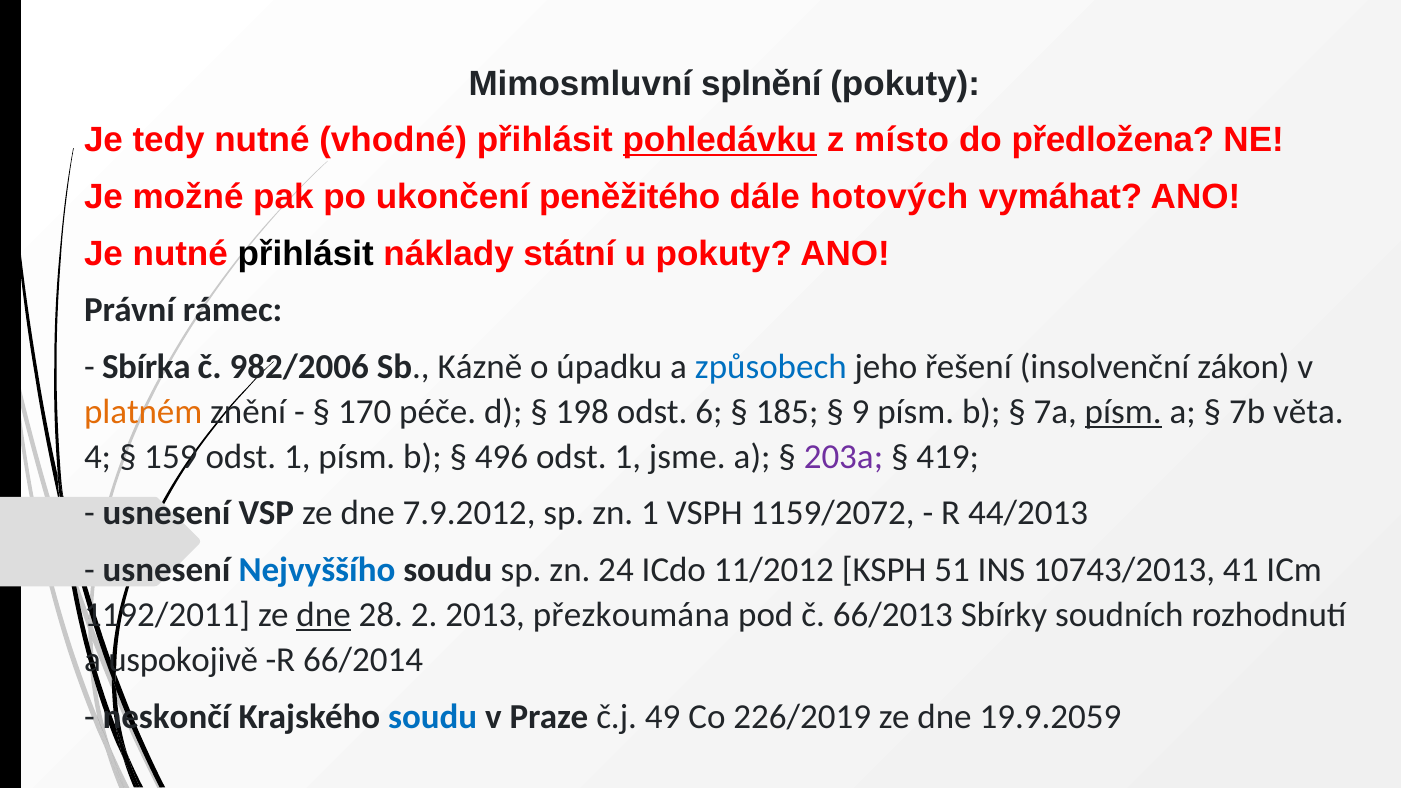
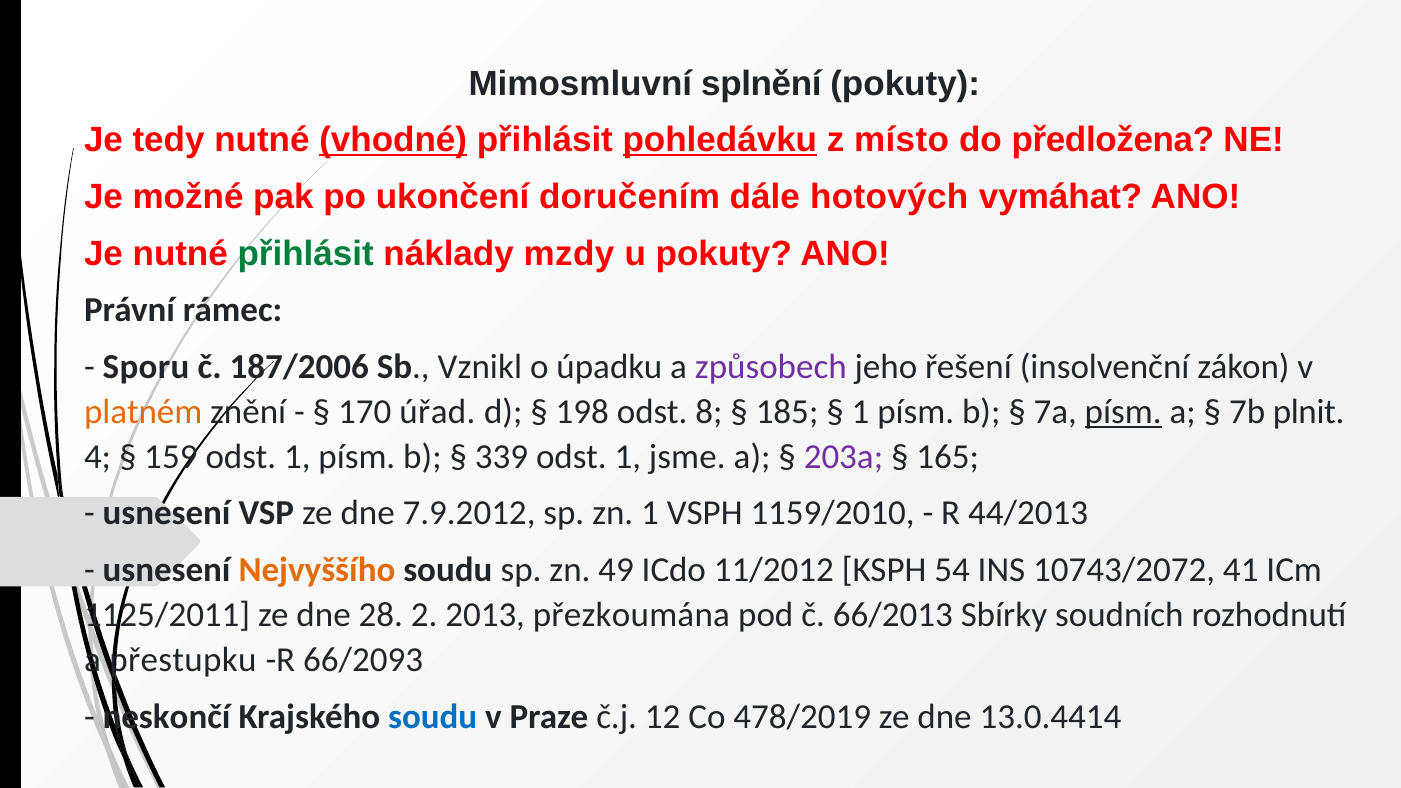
vhodné underline: none -> present
peněžitého: peněžitého -> doručením
přihlásit at (306, 254) colour: black -> green
státní: státní -> mzdy
Sbírka: Sbírka -> Sporu
982/2006: 982/2006 -> 187/2006
Kázně: Kázně -> Vznikl
způsobech colour: blue -> purple
péče: péče -> úřad
6: 6 -> 8
9 at (860, 412): 9 -> 1
věta: věta -> plnit
496: 496 -> 339
419: 419 -> 165
1159/2072: 1159/2072 -> 1159/2010
Nejvyššího colour: blue -> orange
24: 24 -> 49
51: 51 -> 54
10743/2013: 10743/2013 -> 10743/2072
1192/2011: 1192/2011 -> 1125/2011
dne at (324, 615) underline: present -> none
uspokojivě: uspokojivě -> přestupku
66/2014: 66/2014 -> 66/2093
49: 49 -> 12
226/2019: 226/2019 -> 478/2019
19.9.2059: 19.9.2059 -> 13.0.4414
